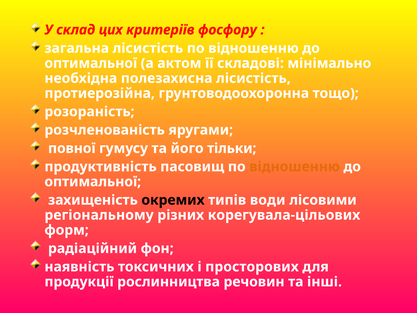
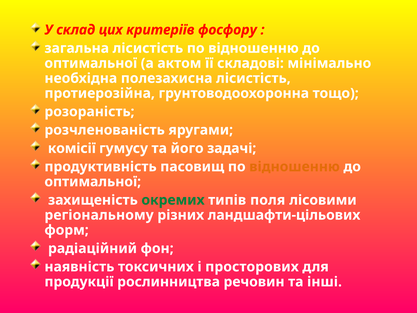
повної: повної -> комісії
тільки: тільки -> задачі
окремих colour: black -> green
води: води -> поля
корегувала-цільових: корегувала-цільових -> ландшафти-цільових
